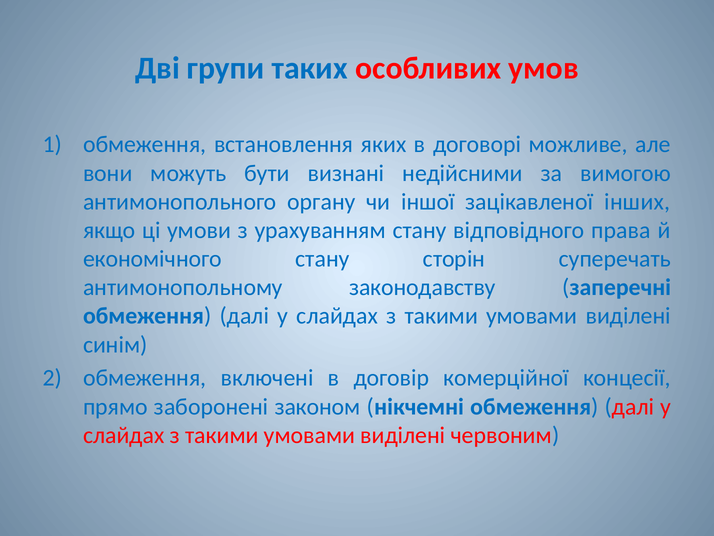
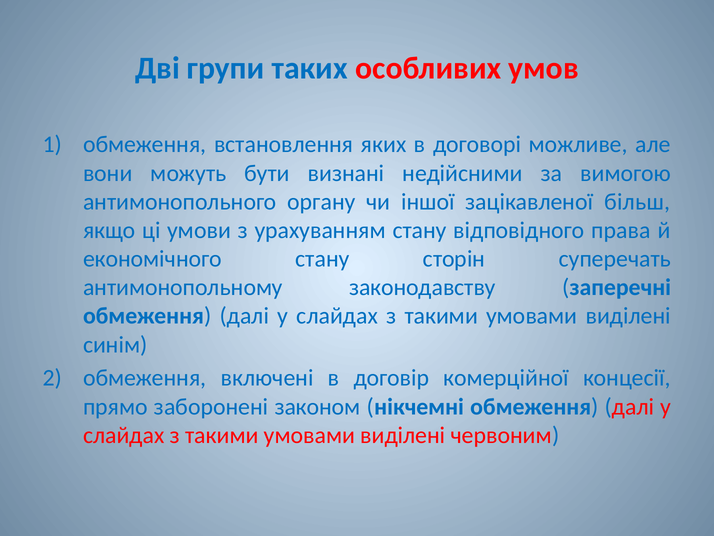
інших: інших -> більш
